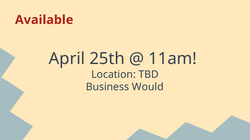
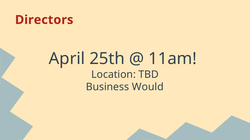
Available: Available -> Directors
